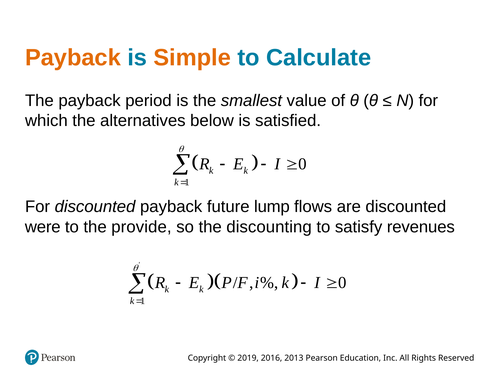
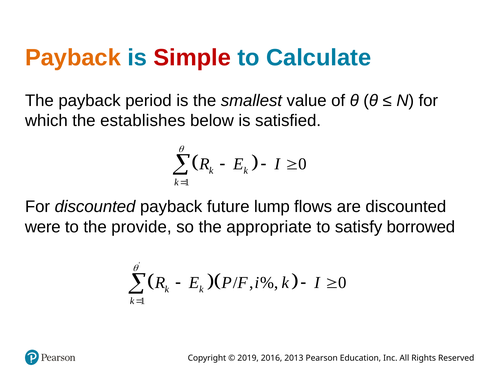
Simple colour: orange -> red
alternatives: alternatives -> establishes
discounting: discounting -> appropriate
revenues: revenues -> borrowed
